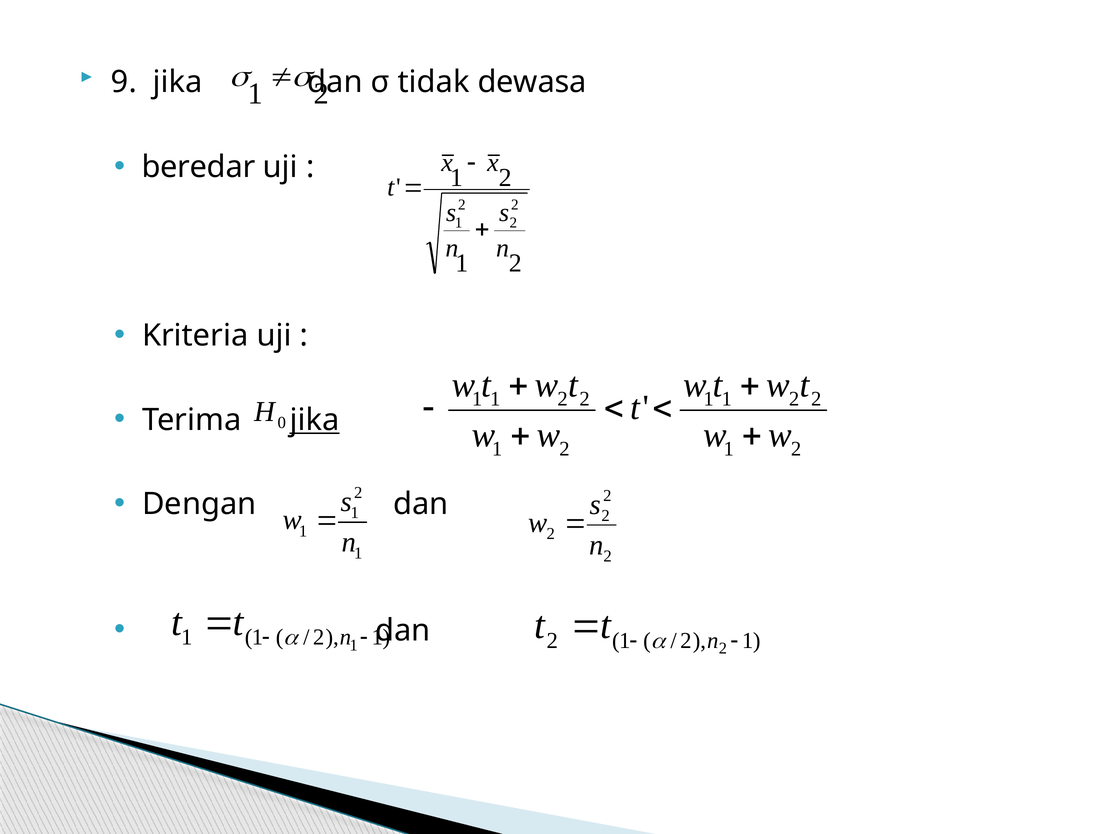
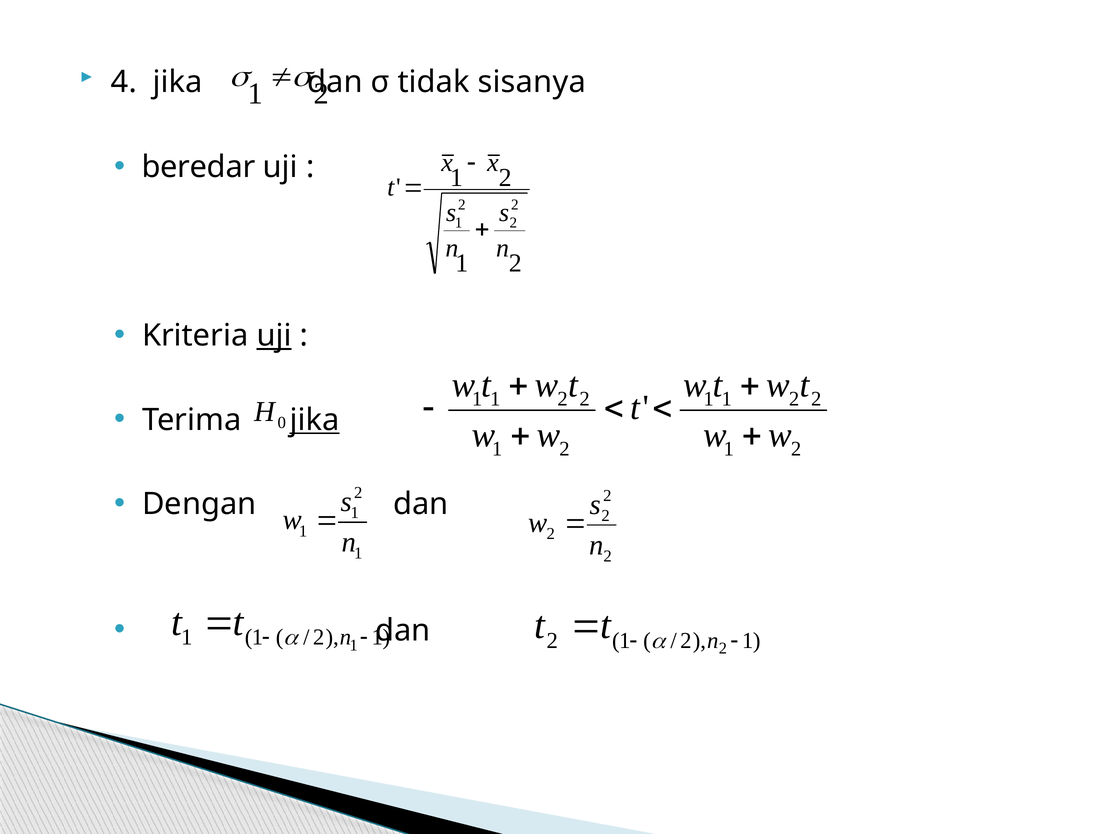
9: 9 -> 4
dewasa: dewasa -> sisanya
uji at (274, 335) underline: none -> present
